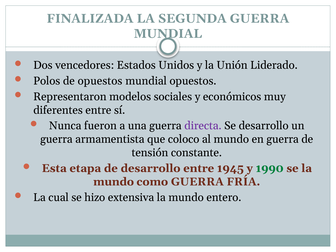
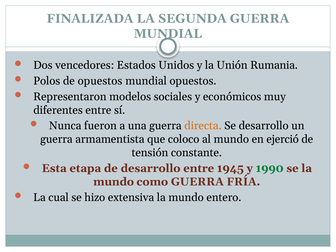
Liderado: Liderado -> Rumania
directa colour: purple -> orange
en guerra: guerra -> ejerció
